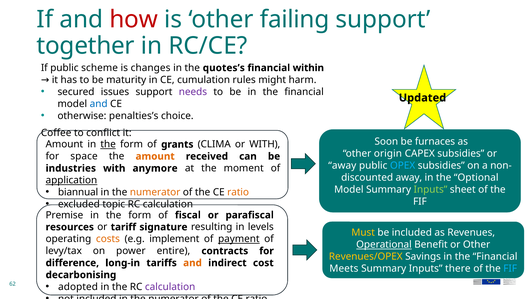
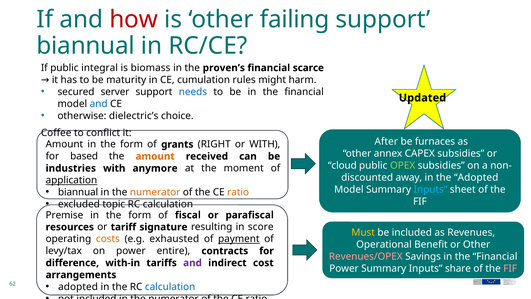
together at (86, 46): together -> biannual
scheme: scheme -> integral
changes: changes -> biomass
quotes’s: quotes’s -> proven’s
within: within -> scarce
issues: issues -> server
needs colour: purple -> blue
penalties’s: penalties’s -> dielectric’s
Soon: Soon -> After
the at (108, 144) underline: present -> none
CLIMA: CLIMA -> RIGHT
origin: origin -> annex
space: space -> based
away at (342, 165): away -> cloud
OPEX colour: light blue -> light green
the Optional: Optional -> Adopted
Inputs at (431, 189) colour: light green -> light blue
levels: levels -> score
implement: implement -> exhausted
Operational underline: present -> none
Revenues/OPEX colour: yellow -> pink
long-in: long-in -> with-in
and at (193, 263) colour: orange -> purple
Meets at (344, 268): Meets -> Power
there: there -> share
FIF at (510, 268) colour: light blue -> pink
decarbonising: decarbonising -> arrangements
calculation at (170, 287) colour: purple -> blue
